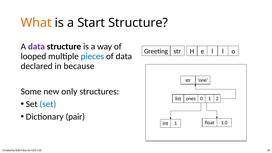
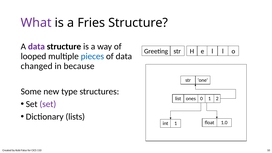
What colour: orange -> purple
Start: Start -> Fries
declared: declared -> changed
only: only -> type
set at (48, 104) colour: blue -> purple
pair: pair -> lists
